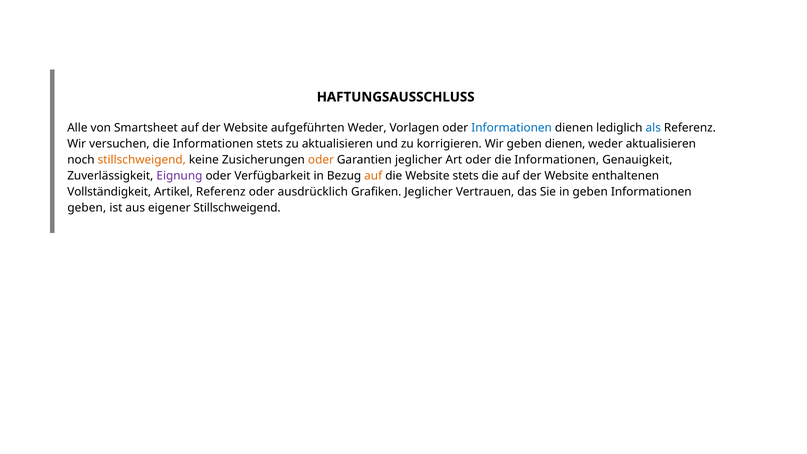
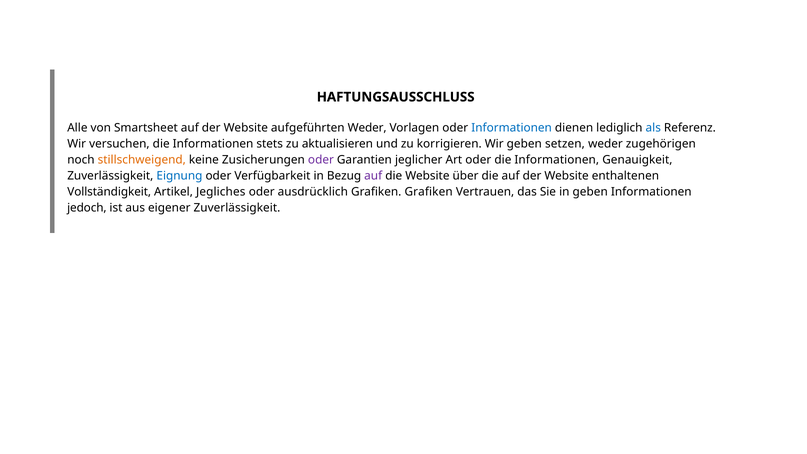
geben dienen: dienen -> setzen
weder aktualisieren: aktualisieren -> zugehörigen
oder at (321, 160) colour: orange -> purple
Eignung colour: purple -> blue
auf at (373, 176) colour: orange -> purple
Website stets: stets -> über
Artikel Referenz: Referenz -> Jegliches
Grafiken Jeglicher: Jeglicher -> Grafiken
geben at (87, 208): geben -> jedoch
eigener Stillschweigend: Stillschweigend -> Zuverlässigkeit
